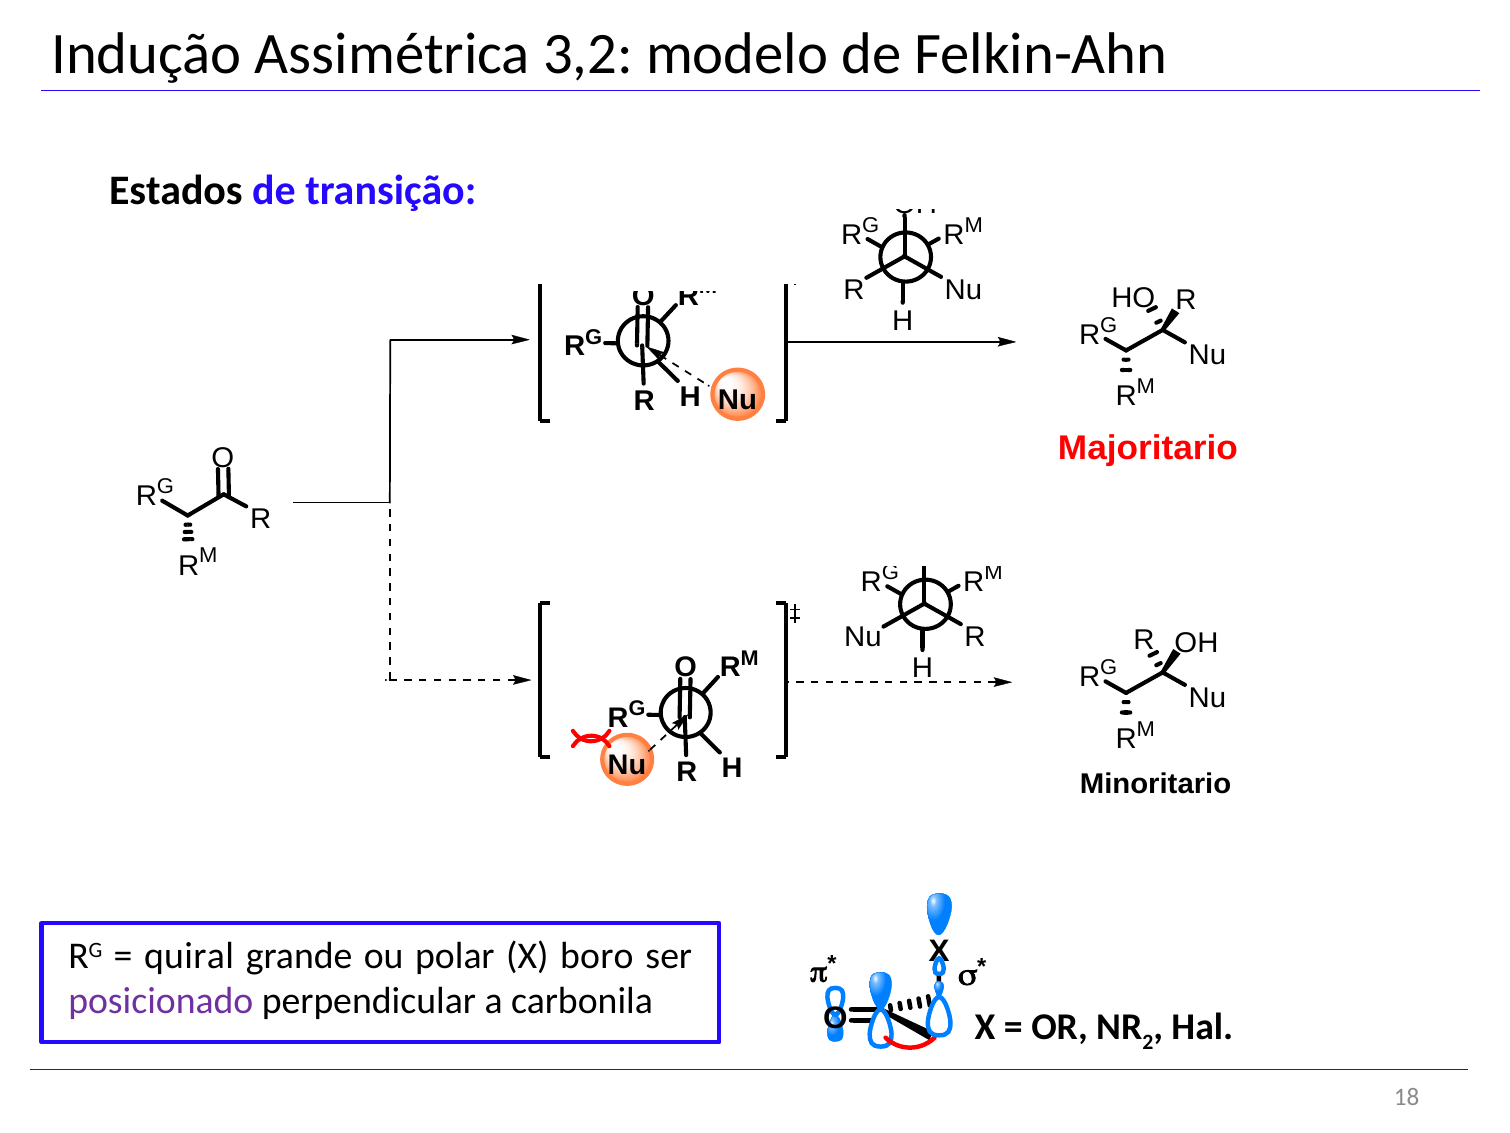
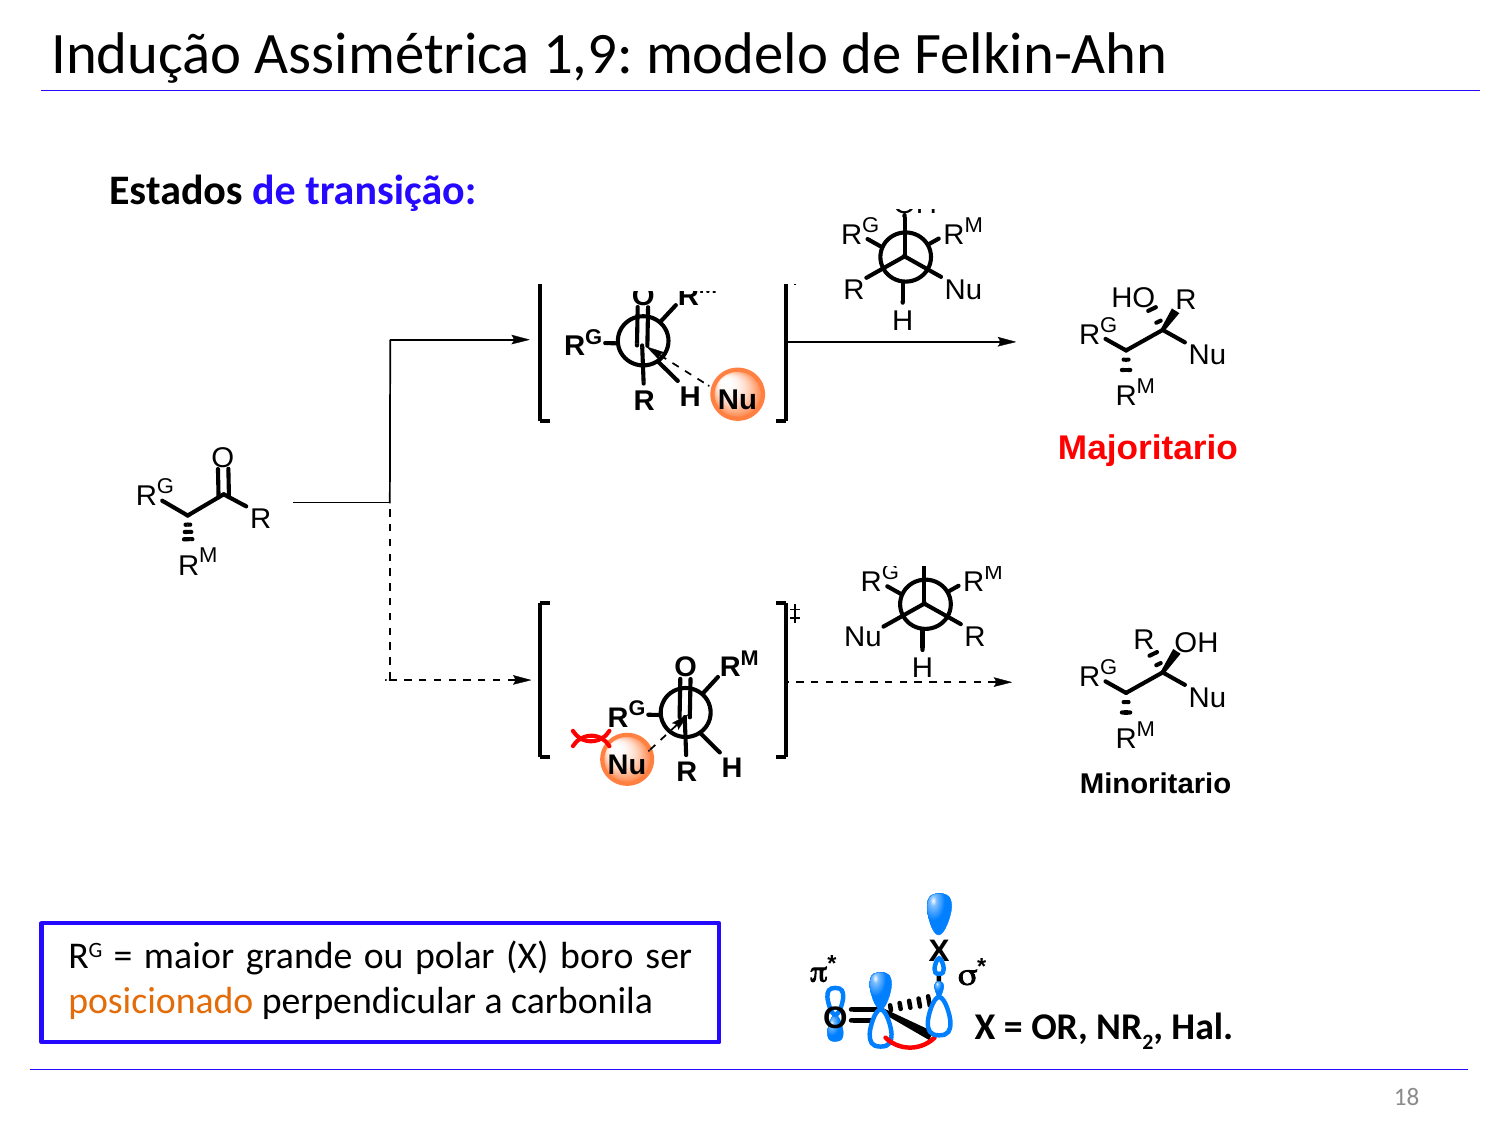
3,2: 3,2 -> 1,9
quiral: quiral -> maior
posicionado colour: purple -> orange
